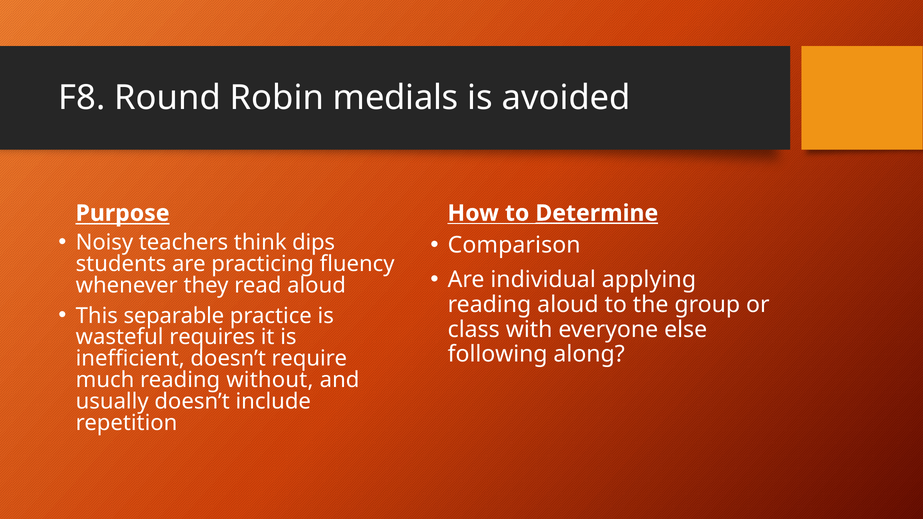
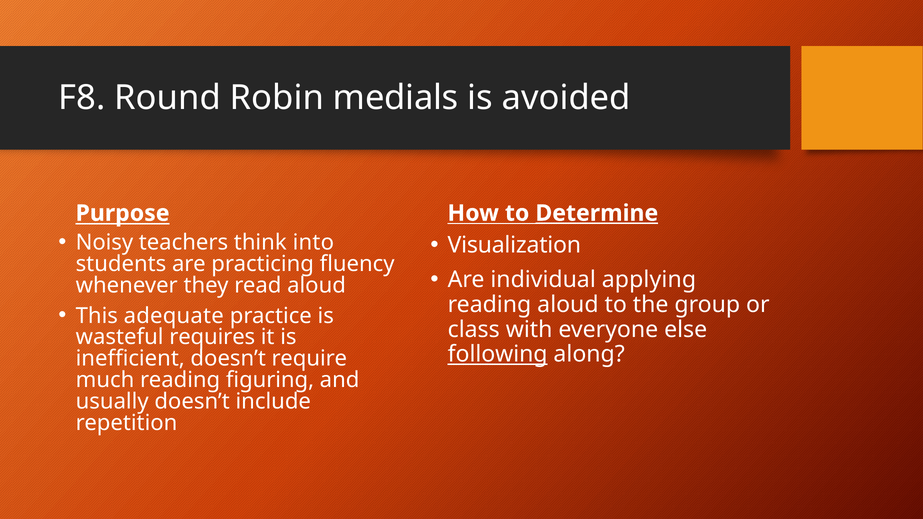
dips: dips -> into
Comparison: Comparison -> Visualization
separable: separable -> adequate
following underline: none -> present
without: without -> figuring
